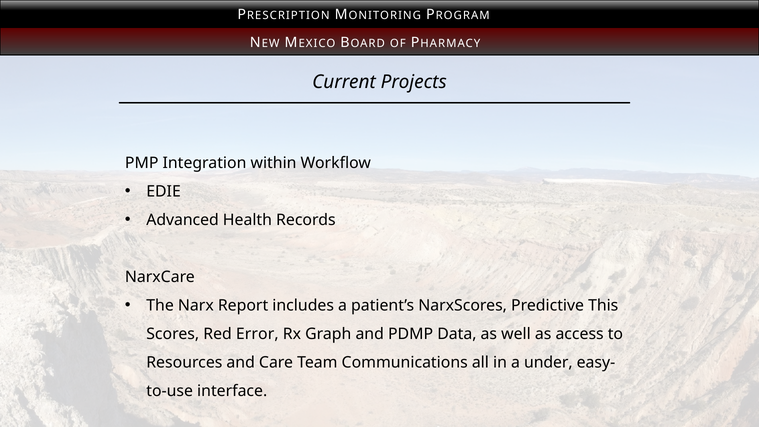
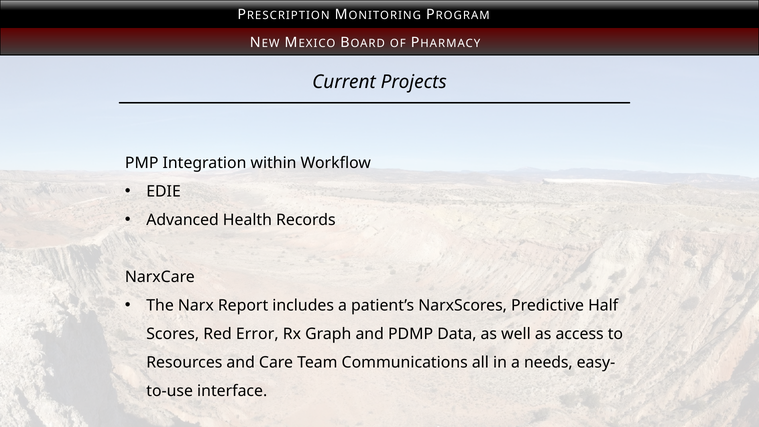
This: This -> Half
under: under -> needs
